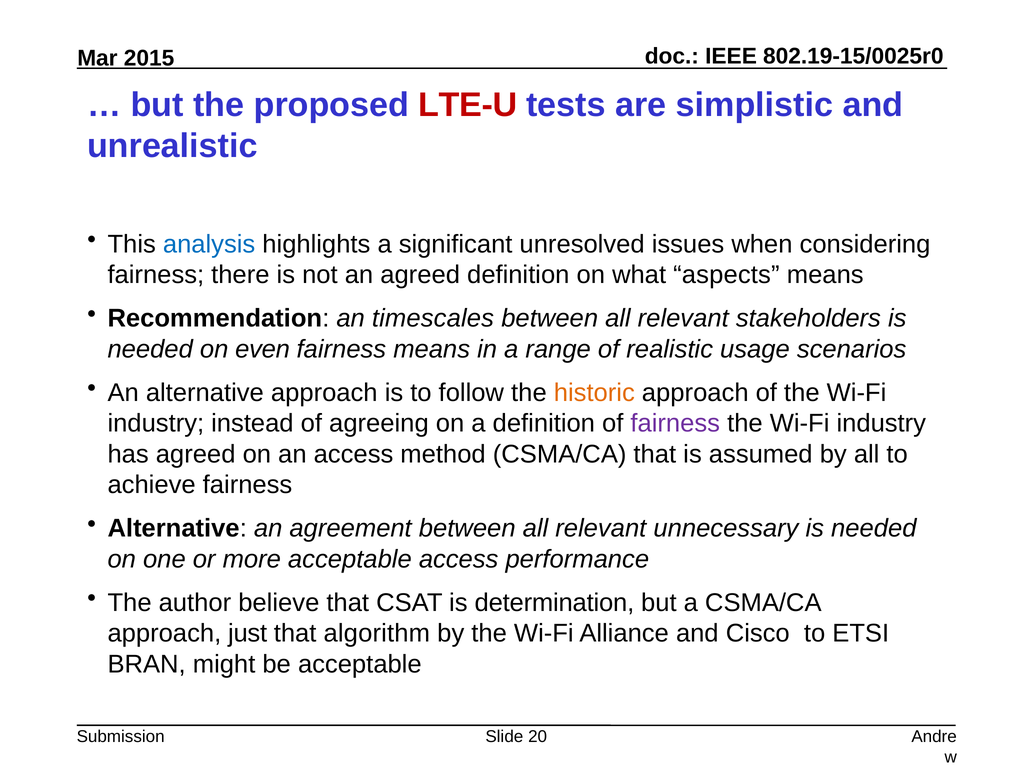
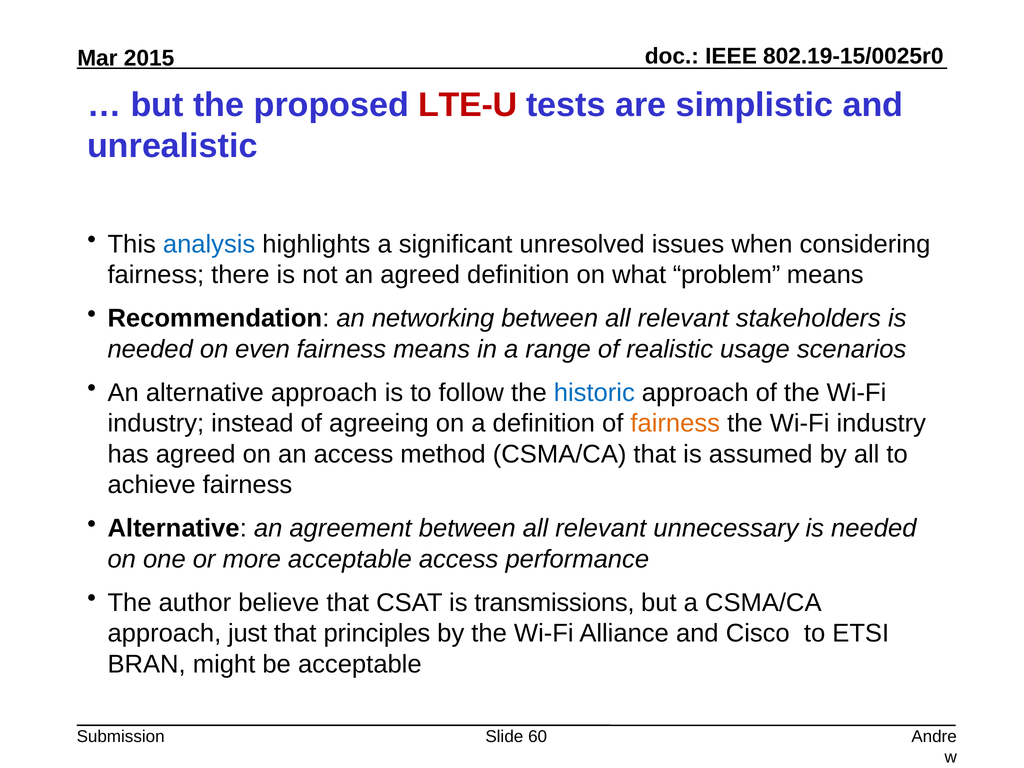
aspects: aspects -> problem
timescales: timescales -> networking
historic colour: orange -> blue
fairness at (675, 423) colour: purple -> orange
determination: determination -> transmissions
algorithm: algorithm -> principles
20: 20 -> 60
